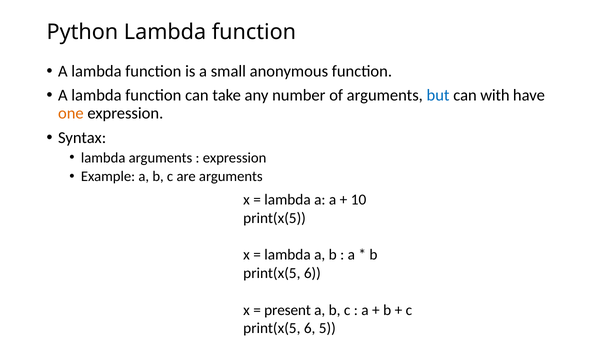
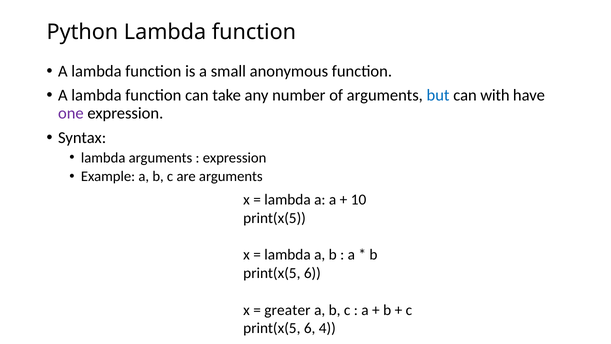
one colour: orange -> purple
present: present -> greater
5: 5 -> 4
